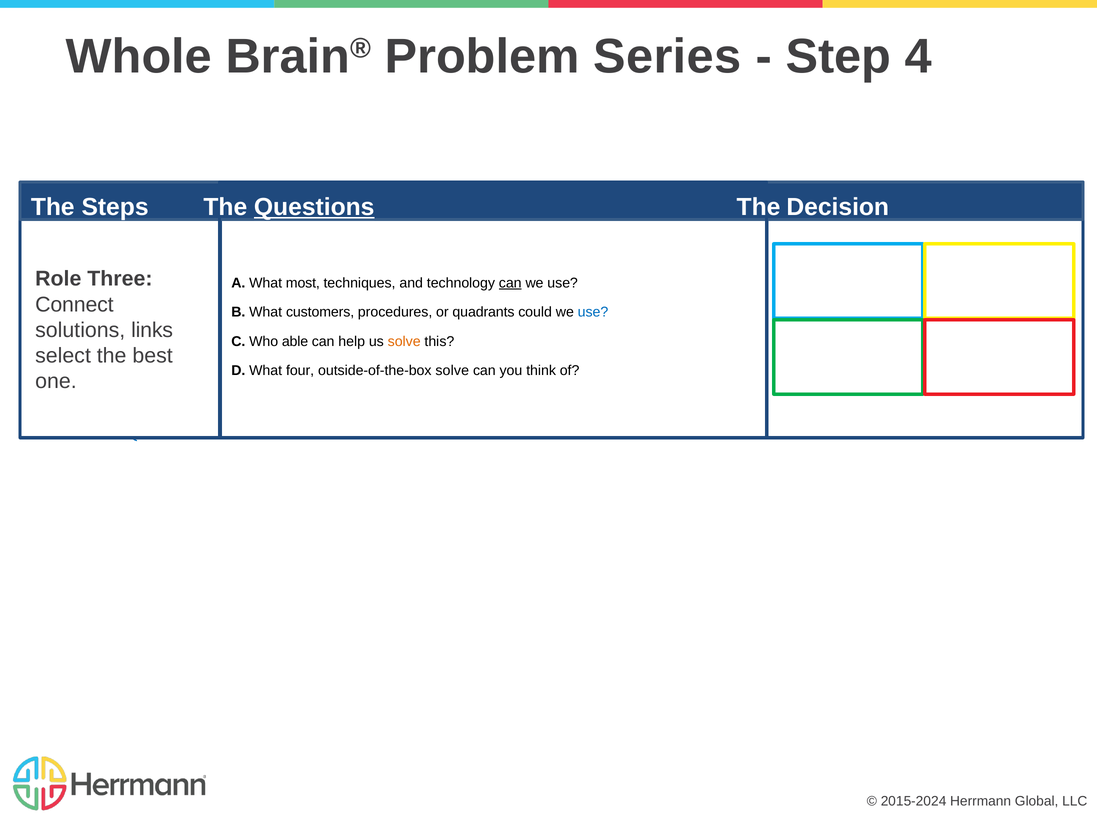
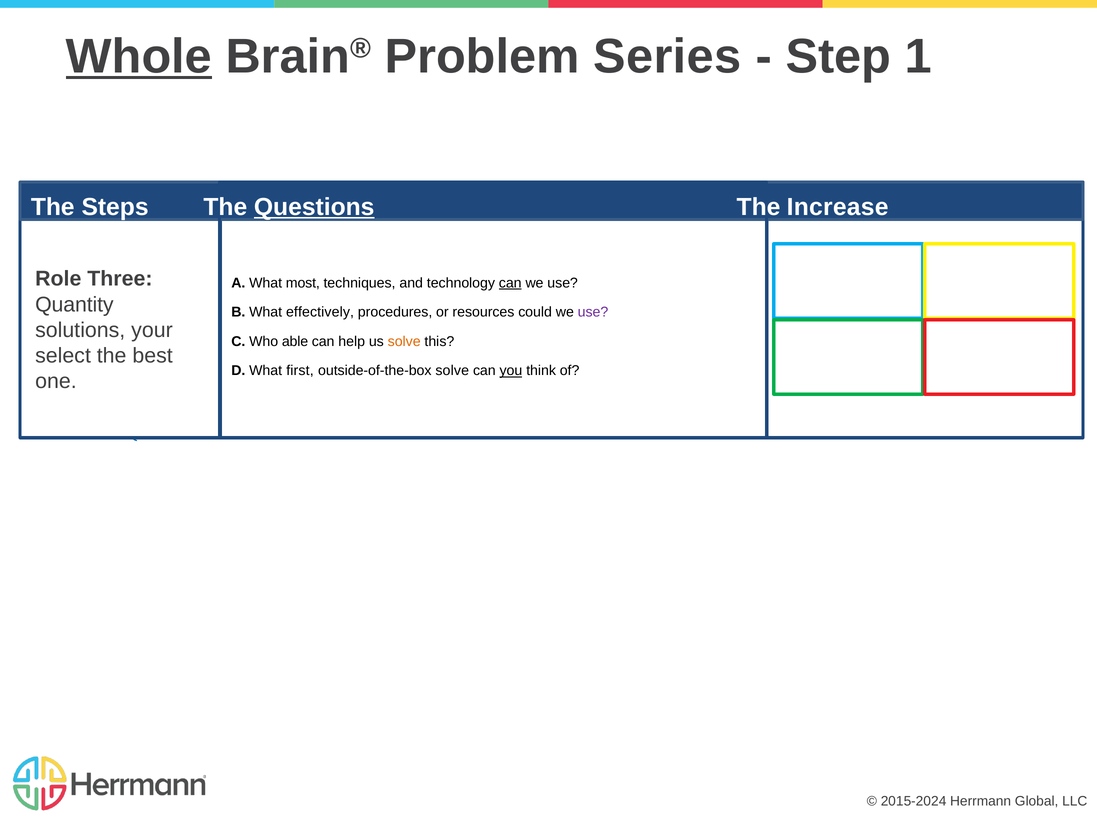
Whole underline: none -> present
4: 4 -> 1
Decision: Decision -> Increase
Connect: Connect -> Quantity
customers: customers -> effectively
quadrants: quadrants -> resources
use at (593, 312) colour: blue -> purple
links: links -> your
four: four -> first
you underline: none -> present
